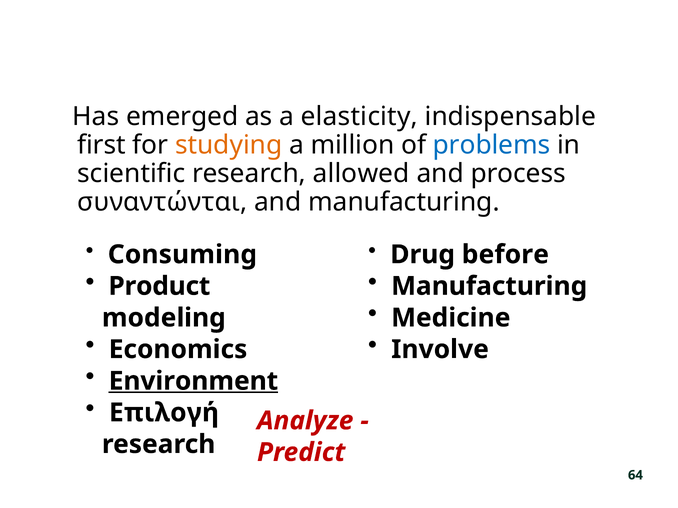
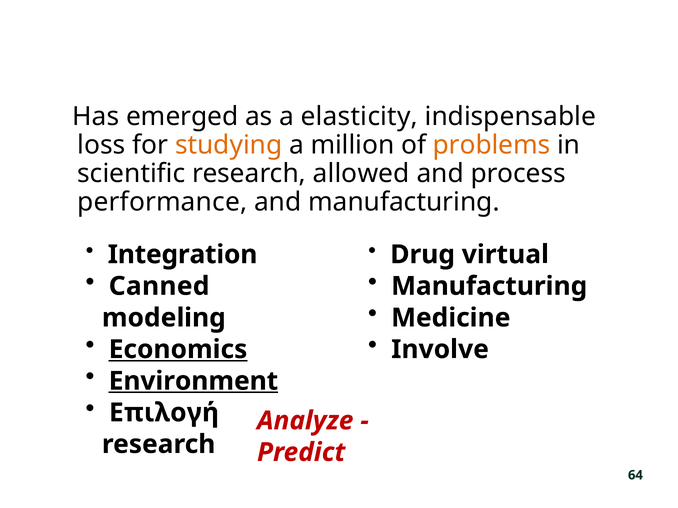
first: first -> loss
problems colour: blue -> orange
συναντώνται: συναντώνται -> performance
Consuming: Consuming -> Integration
before: before -> virtual
Product: Product -> Canned
Economics underline: none -> present
